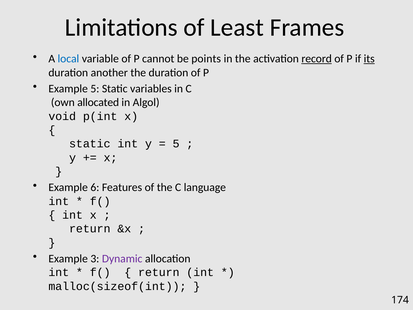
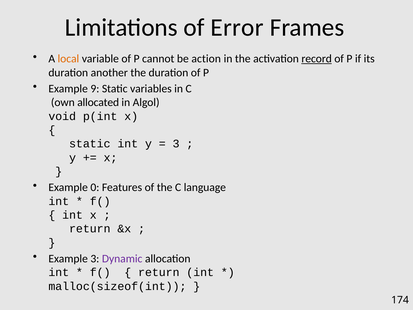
Least: Least -> Error
local colour: blue -> orange
points: points -> action
its underline: present -> none
Example 5: 5 -> 9
5 at (176, 144): 5 -> 3
6: 6 -> 0
